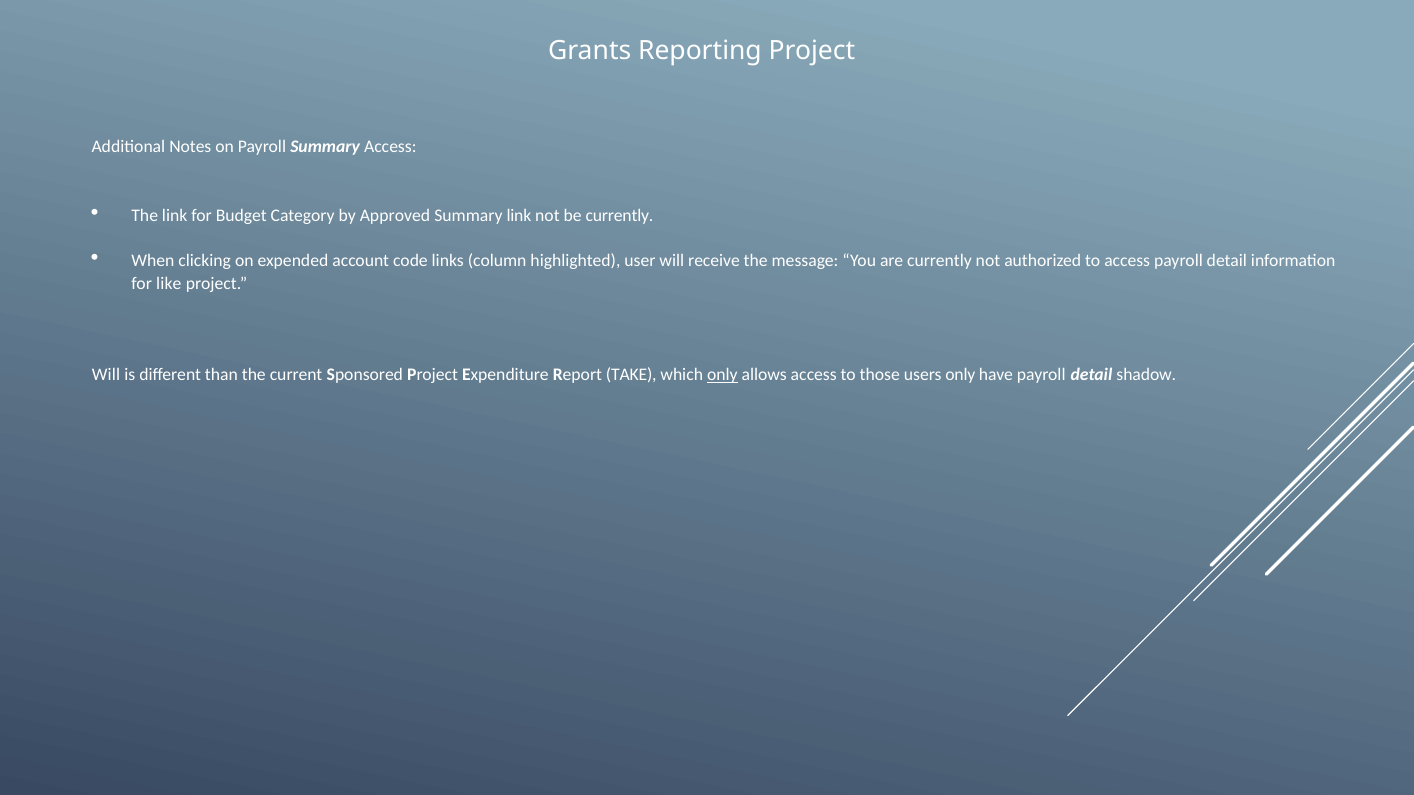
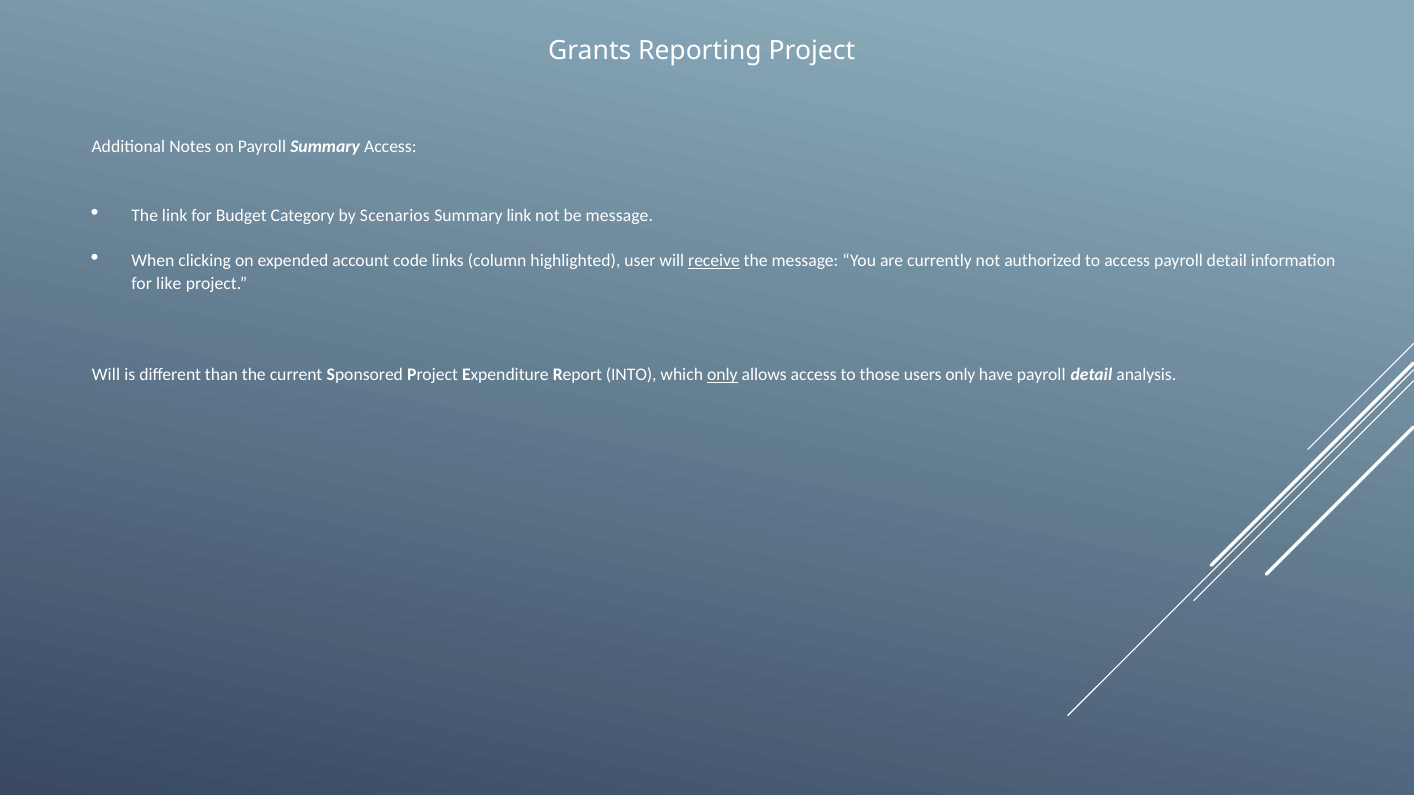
Approved: Approved -> Scenarios
be currently: currently -> message
receive underline: none -> present
TAKE: TAKE -> INTO
shadow: shadow -> analysis
